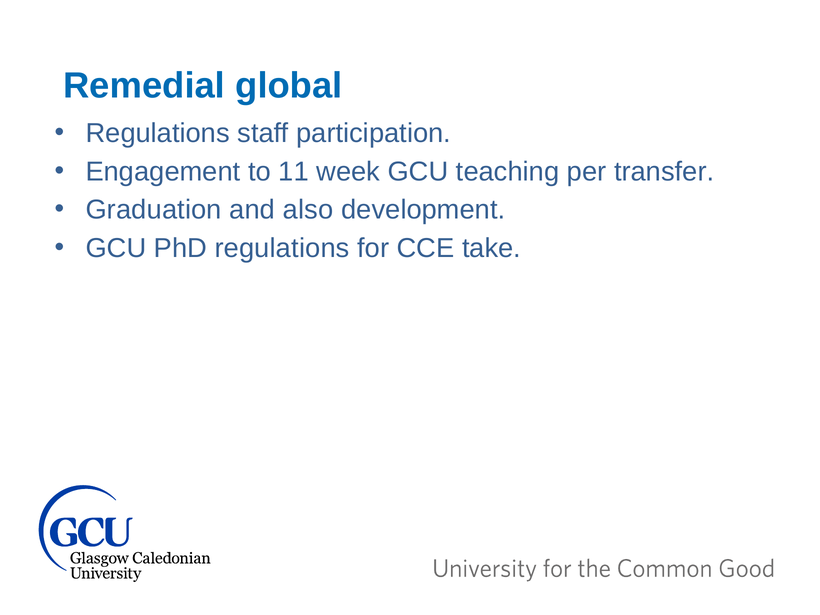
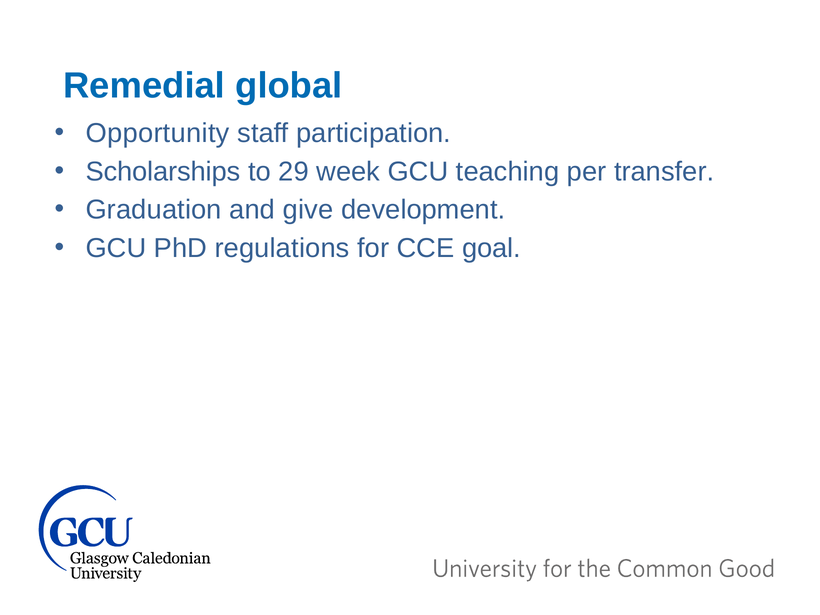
Regulations at (158, 133): Regulations -> Opportunity
Engagement: Engagement -> Scholarships
11: 11 -> 29
also: also -> give
take: take -> goal
